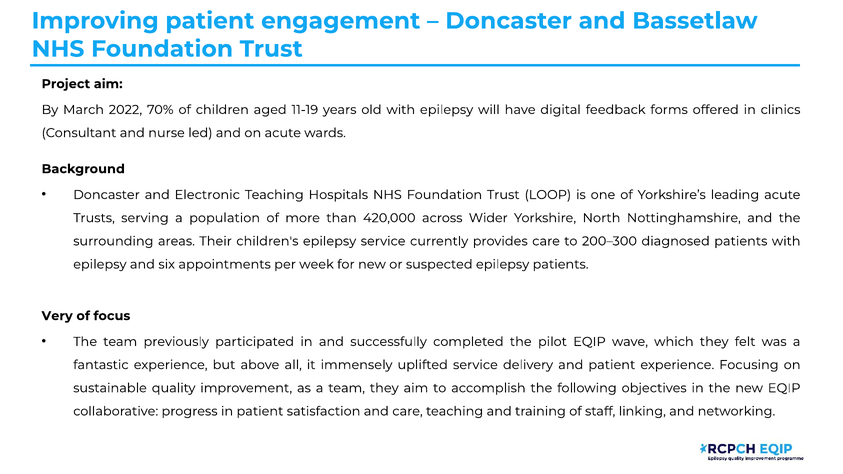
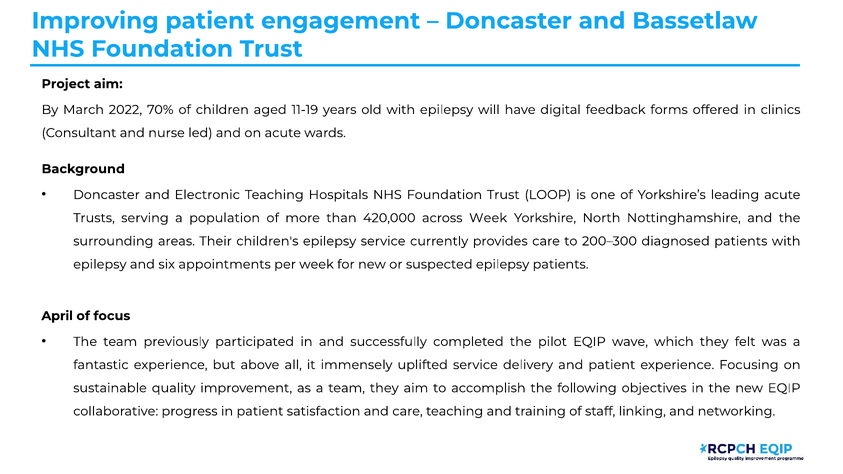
across Wider: Wider -> Week
Very: Very -> April
